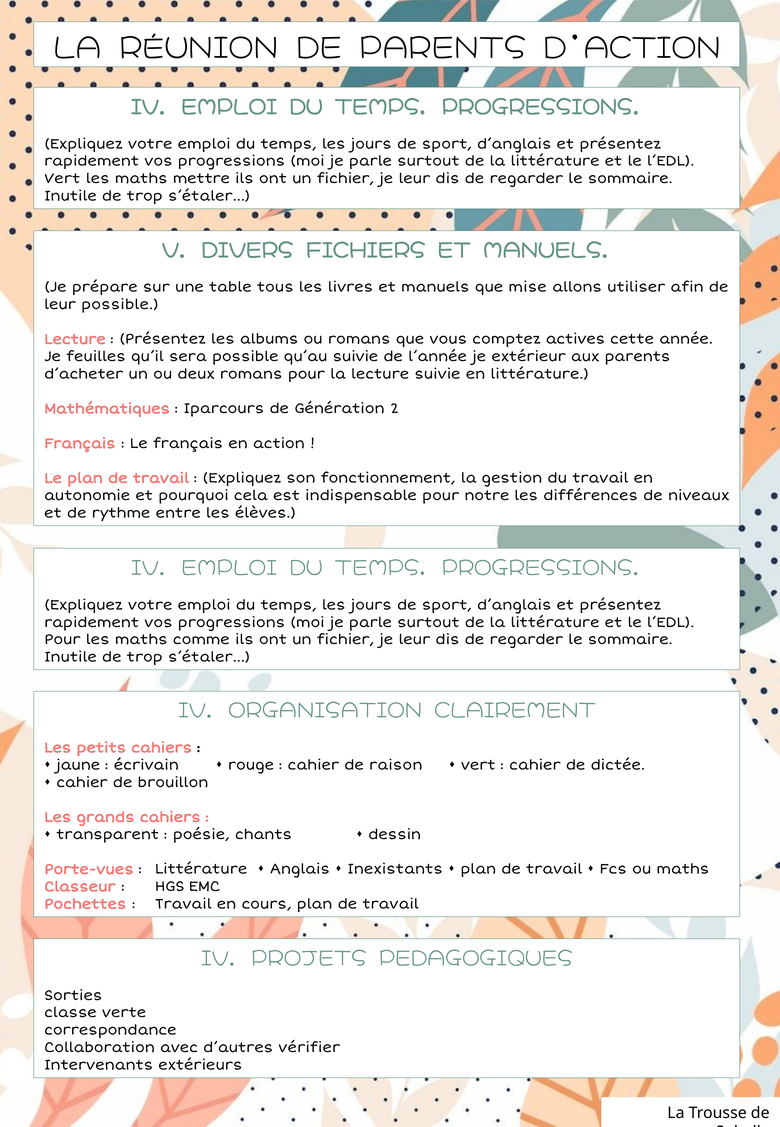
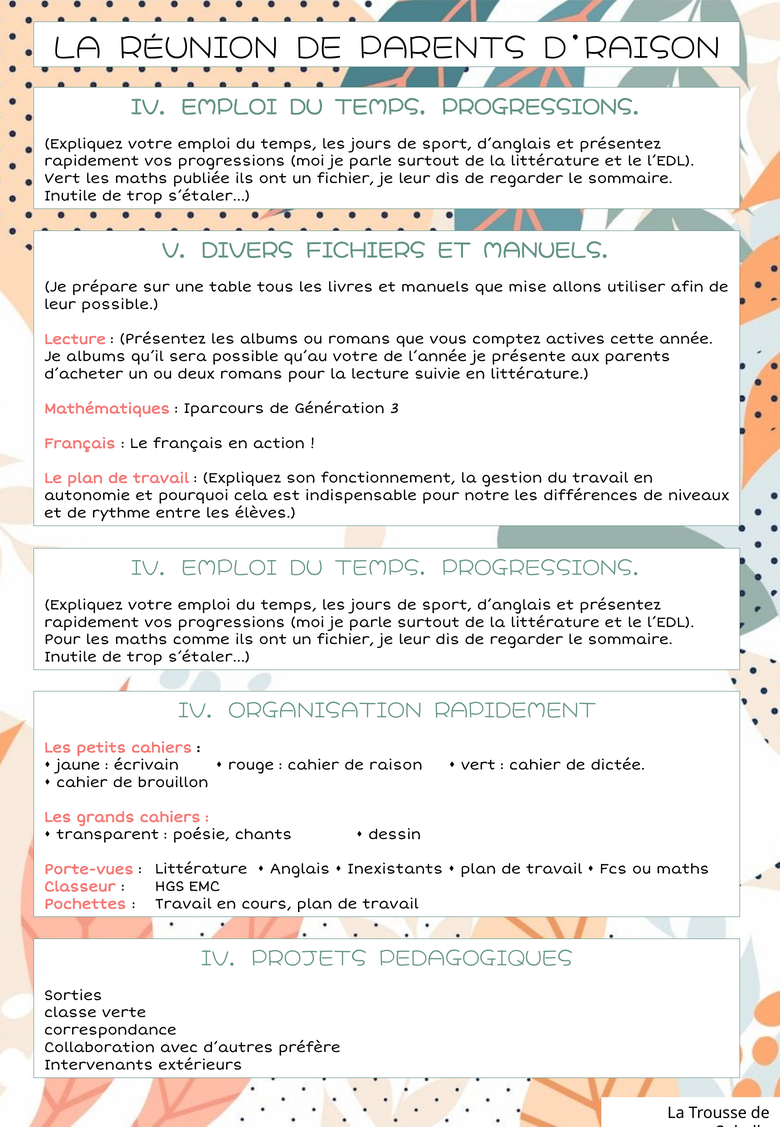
D’ACTION: D’ACTION -> D’RAISON
mettre: mettre -> publiée
Je feuilles: feuilles -> albums
qu’au suivie: suivie -> votre
extérieur: extérieur -> présente
2: 2 -> 3
ORGANISATION CLAIREMENT: CLAIREMENT -> RAPIDEMENT
vérifier: vérifier -> préfère
